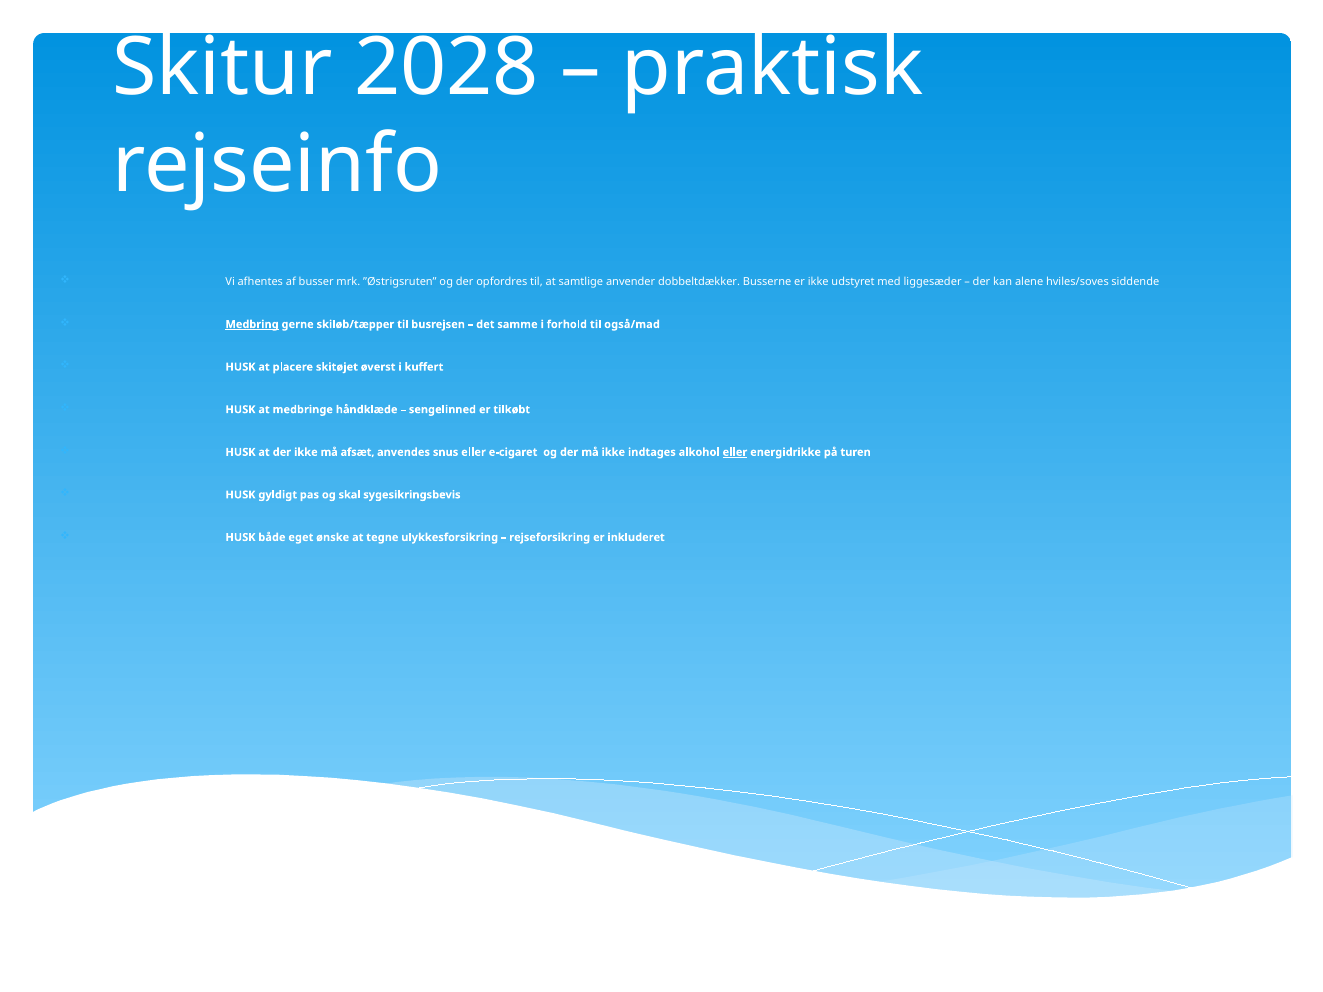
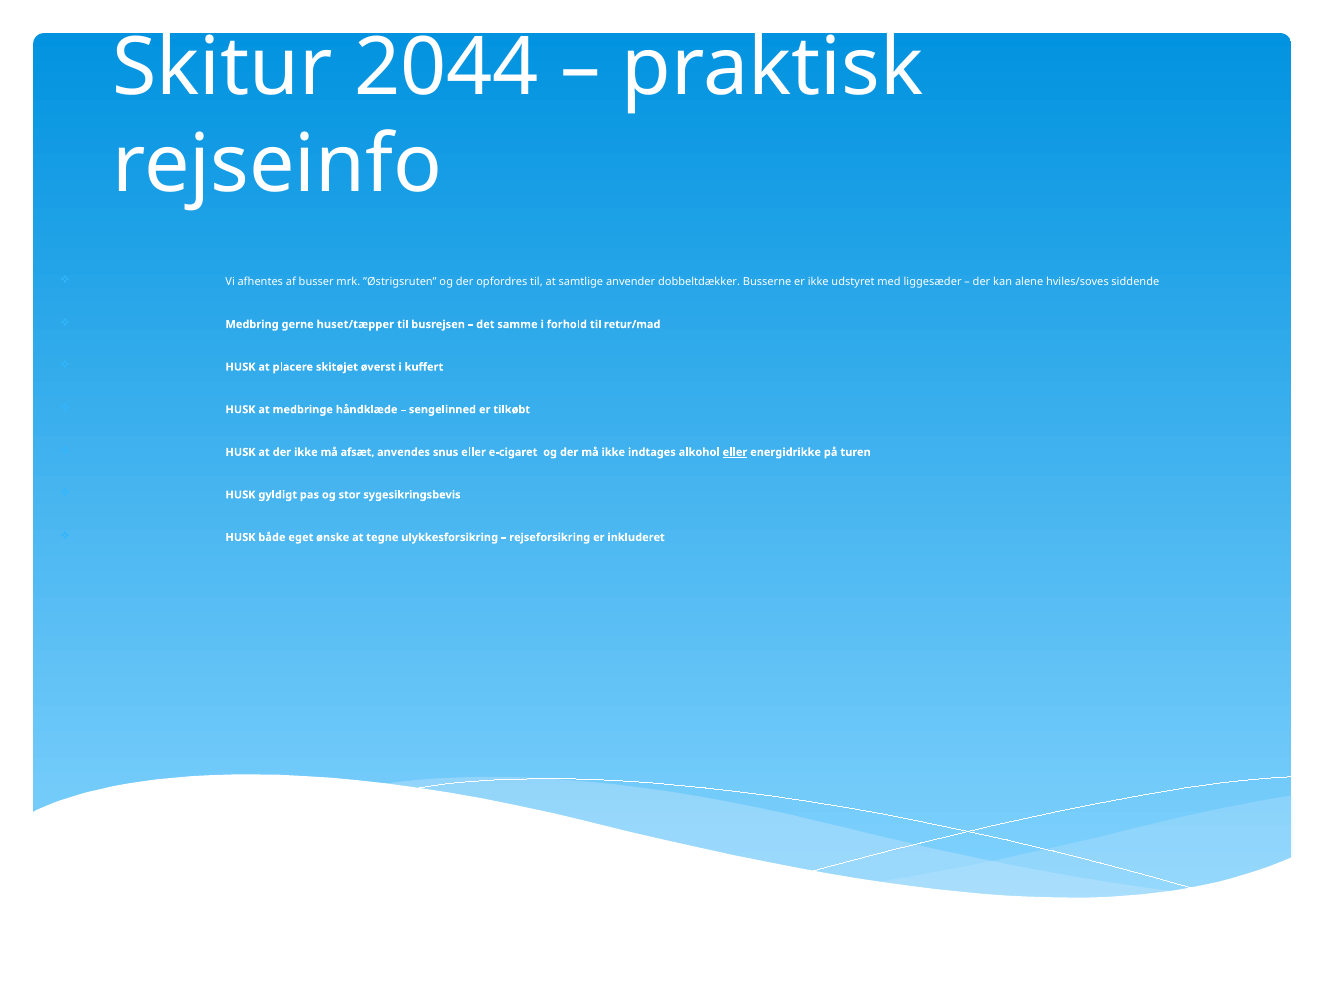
2028: 2028 -> 2044
Medbring underline: present -> none
skiløb/tæpper: skiløb/tæpper -> huset/tæpper
også/mad: også/mad -> retur/mad
skal: skal -> stor
